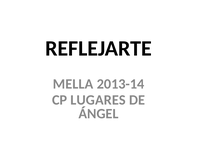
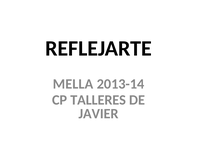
LUGARES: LUGARES -> TALLERES
ÁNGEL: ÁNGEL -> JAVIER
